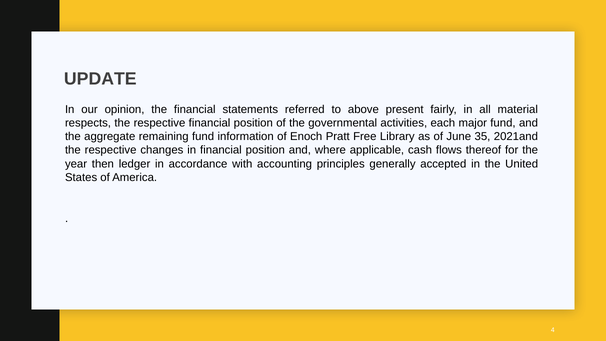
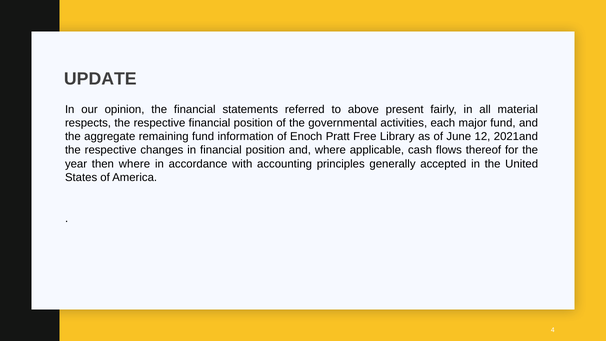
35: 35 -> 12
then ledger: ledger -> where
